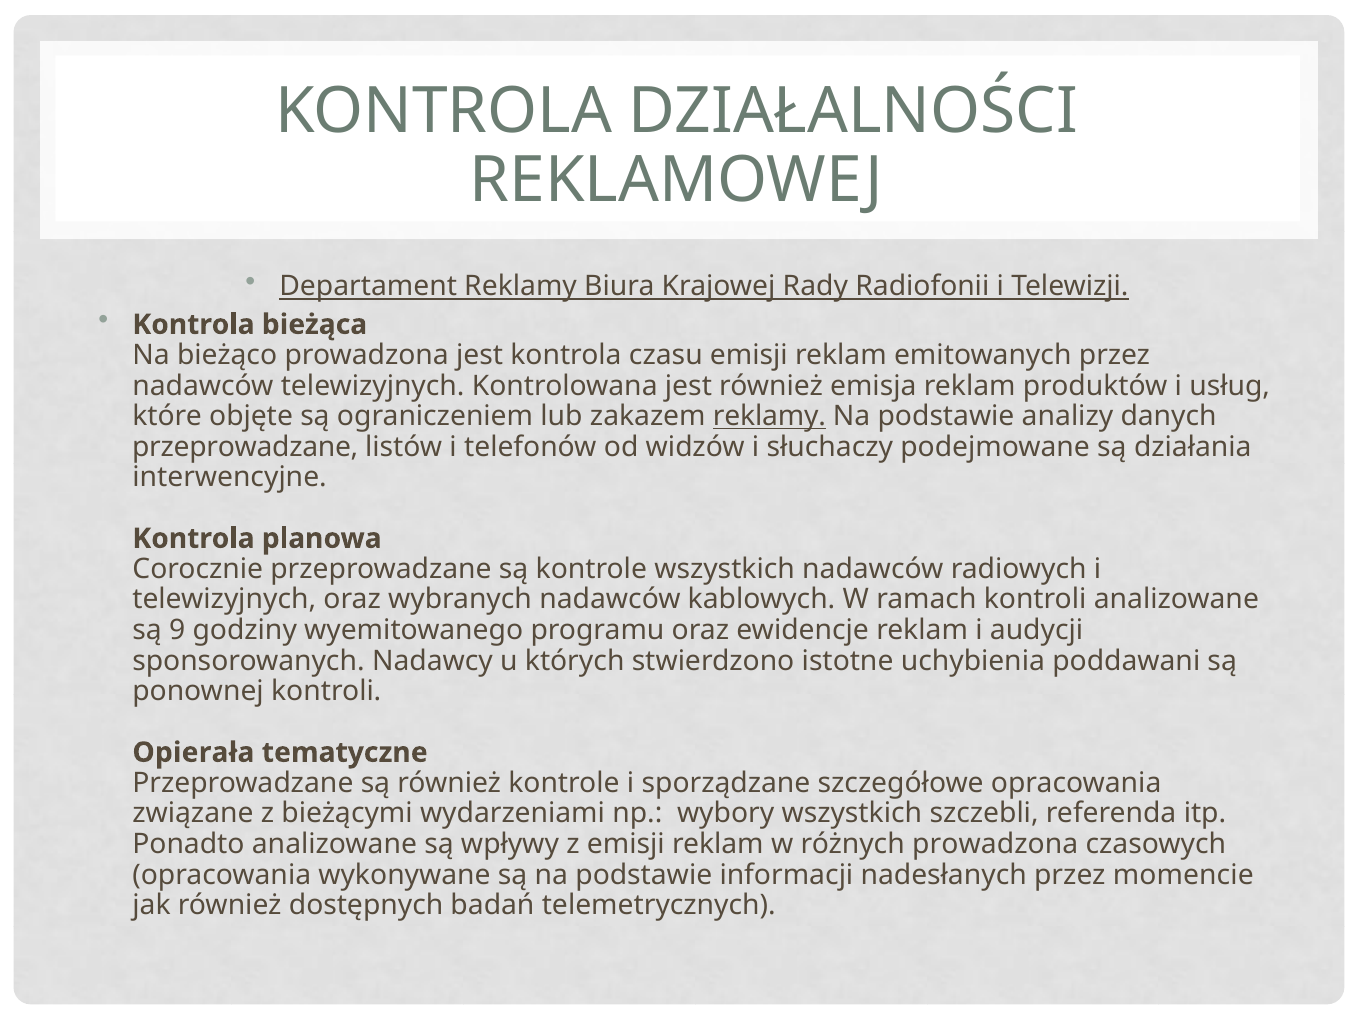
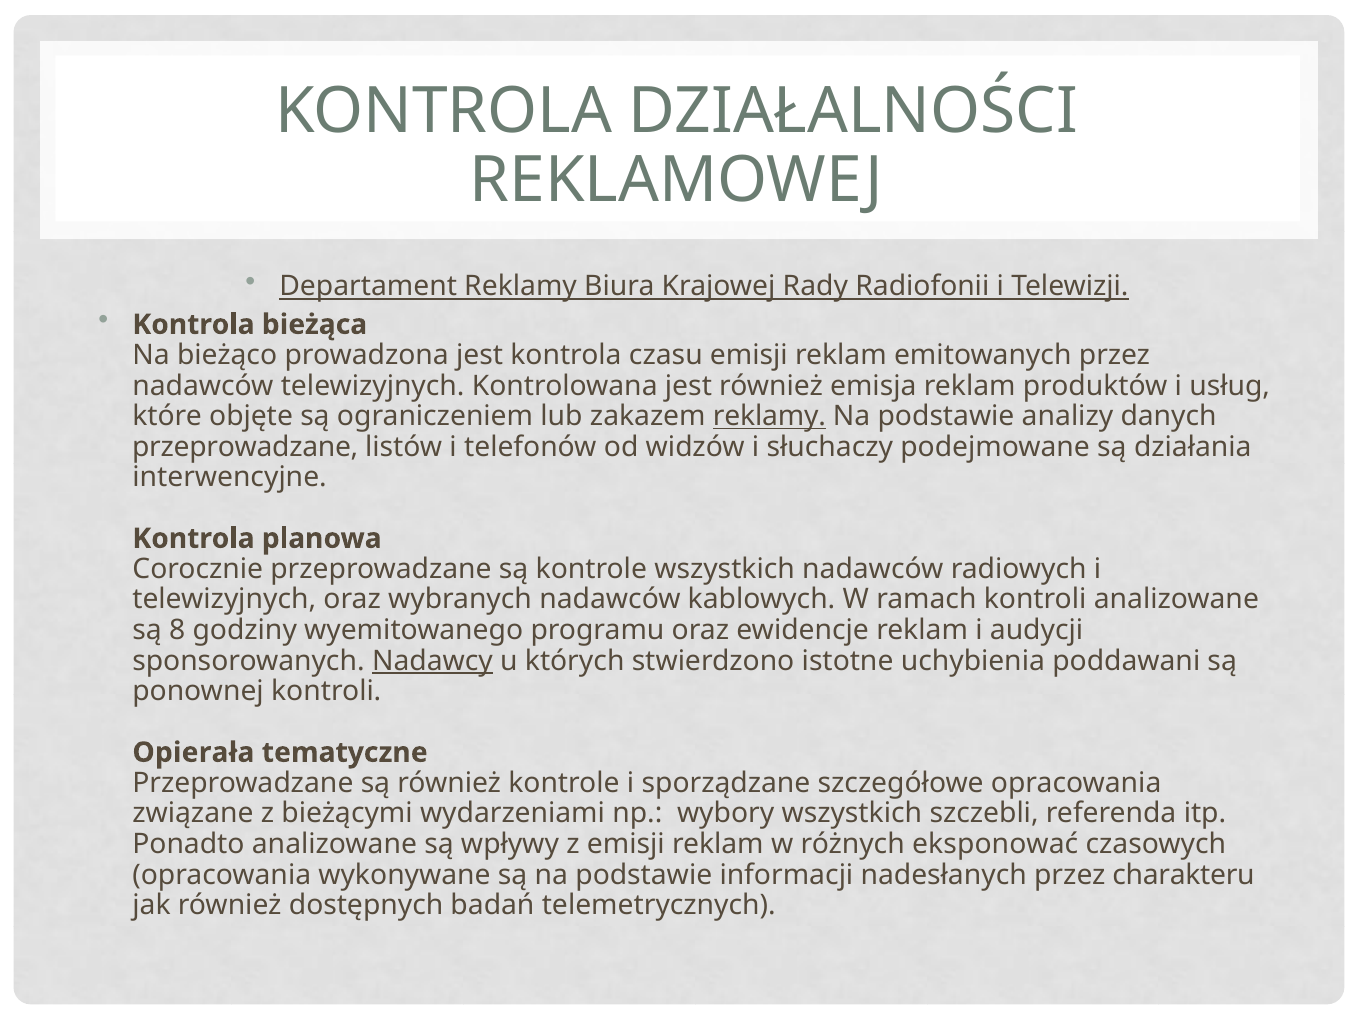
9: 9 -> 8
Nadawcy underline: none -> present
różnych prowadzona: prowadzona -> eksponować
momencie: momencie -> charakteru
